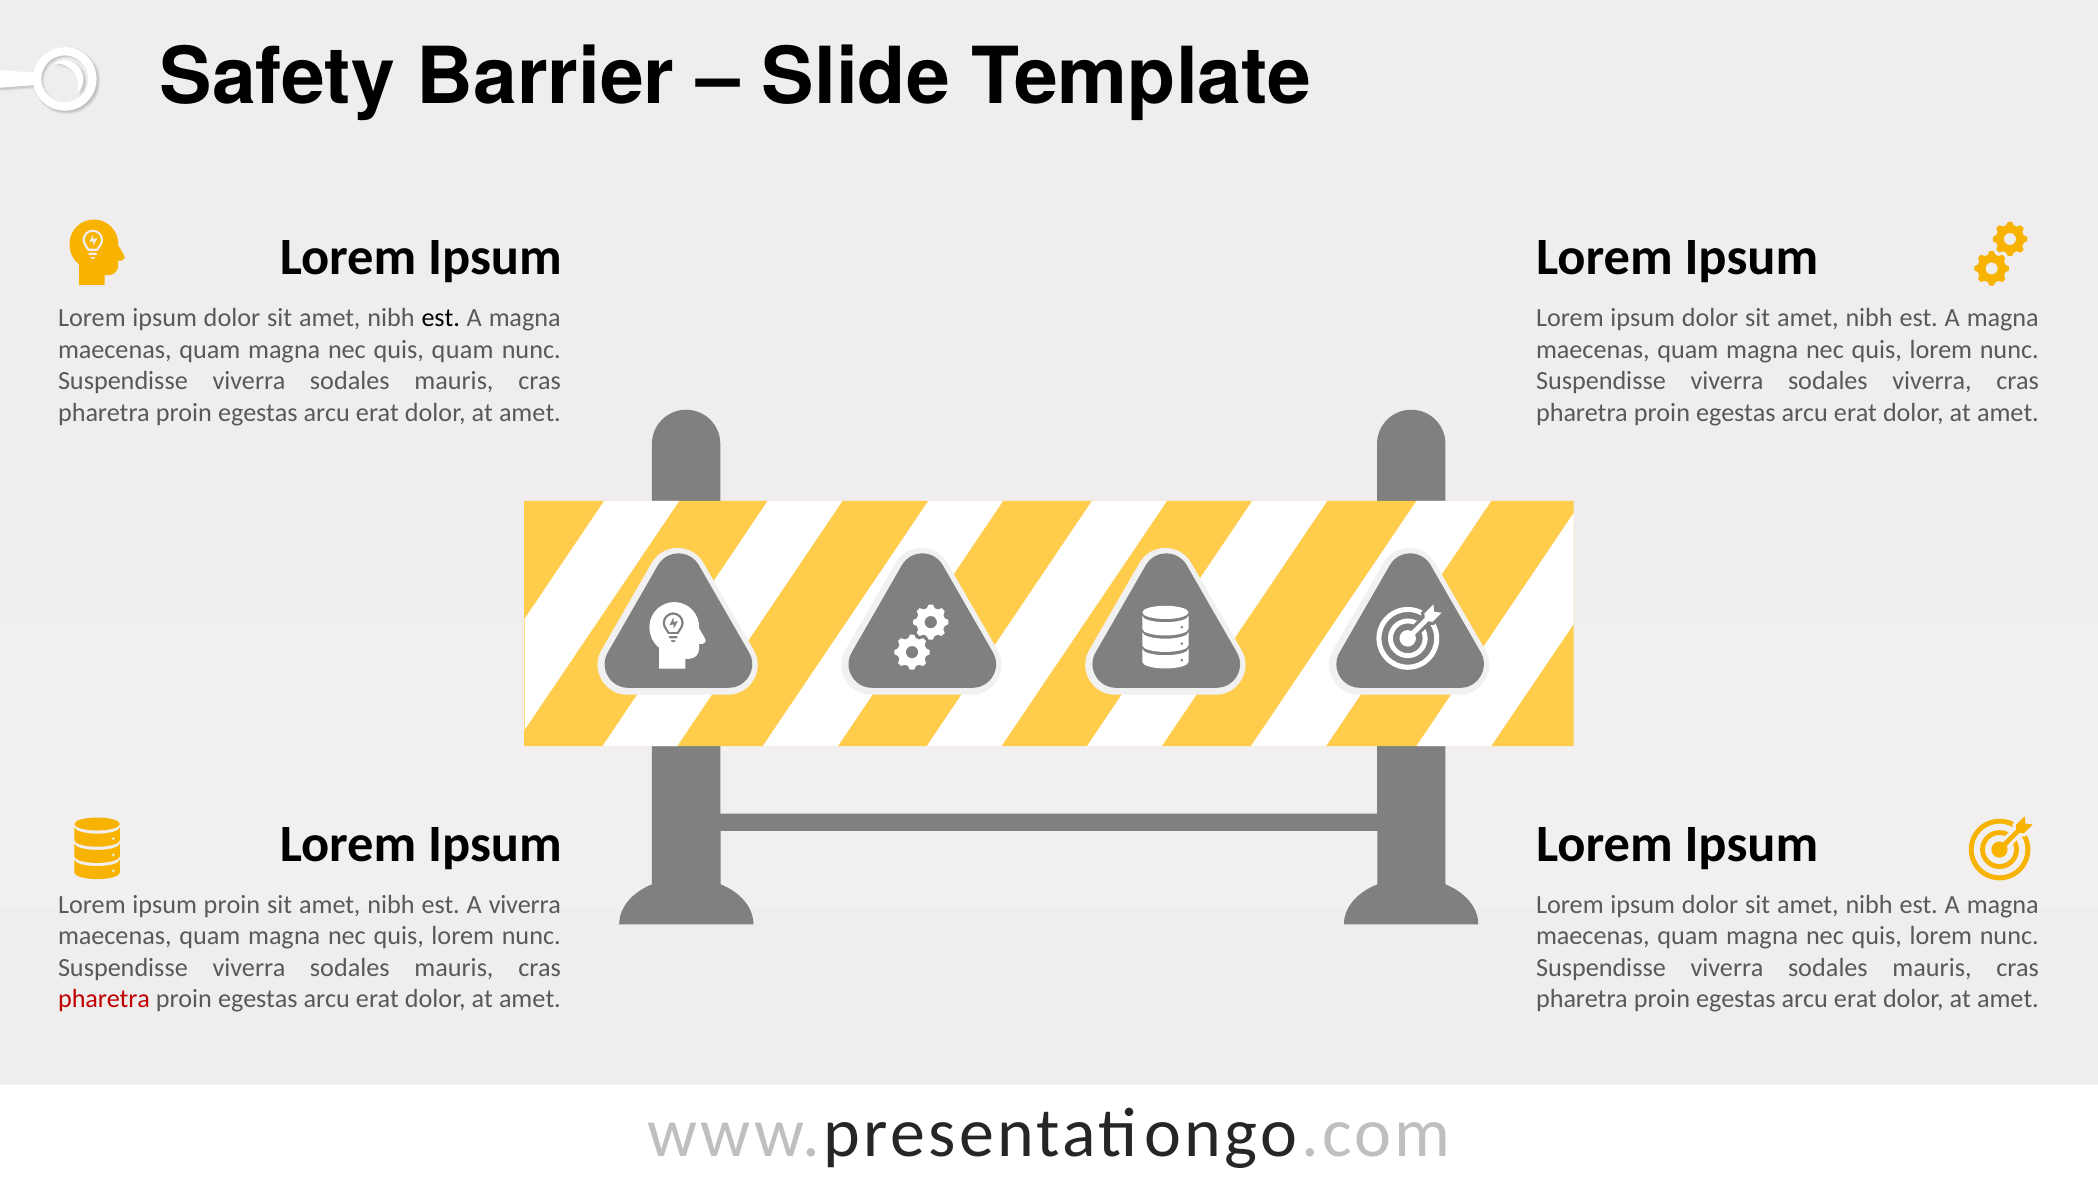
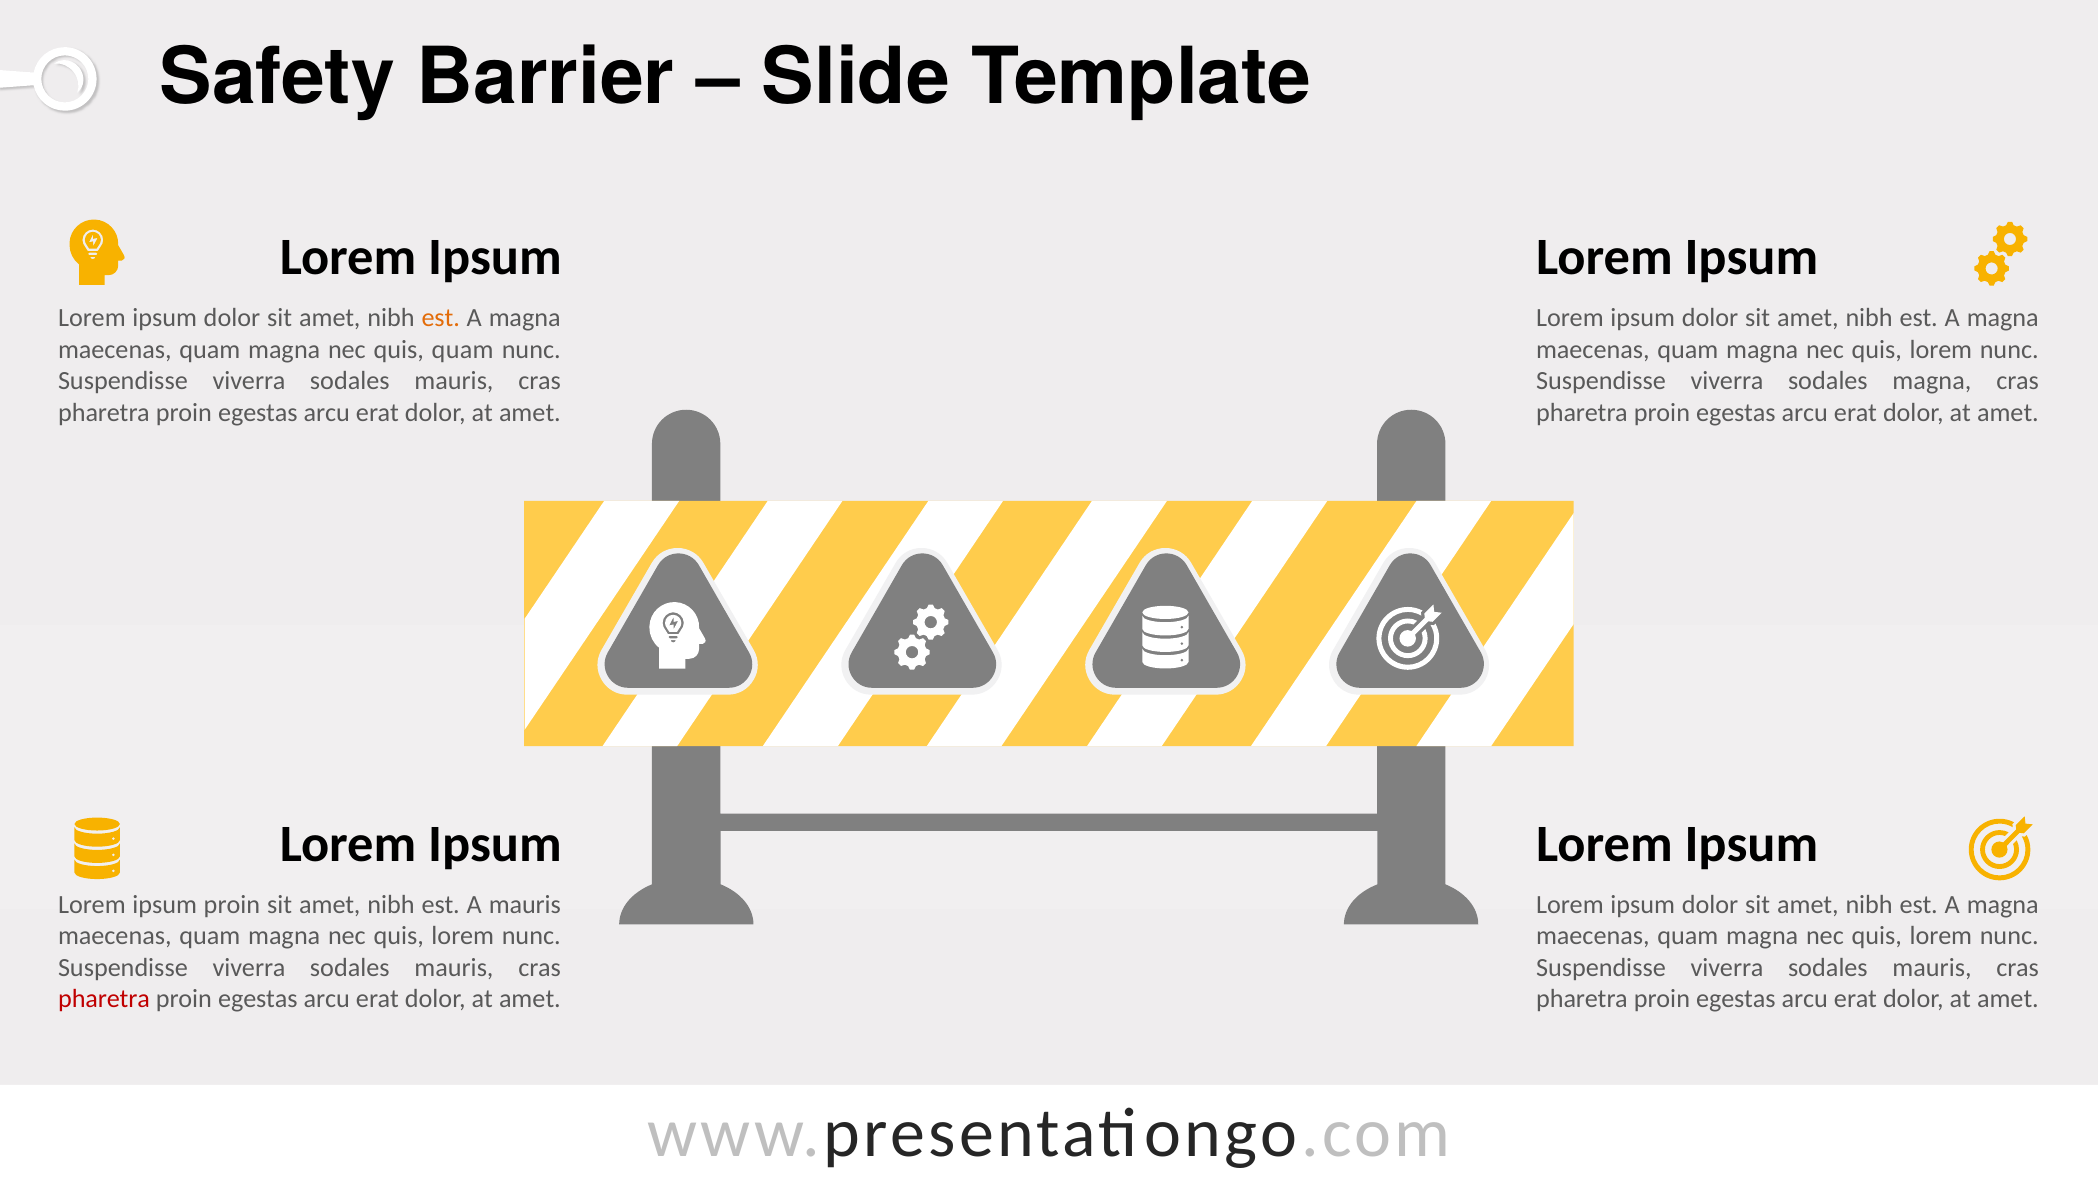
est at (441, 318) colour: black -> orange
sodales viverra: viverra -> magna
A viverra: viverra -> mauris
